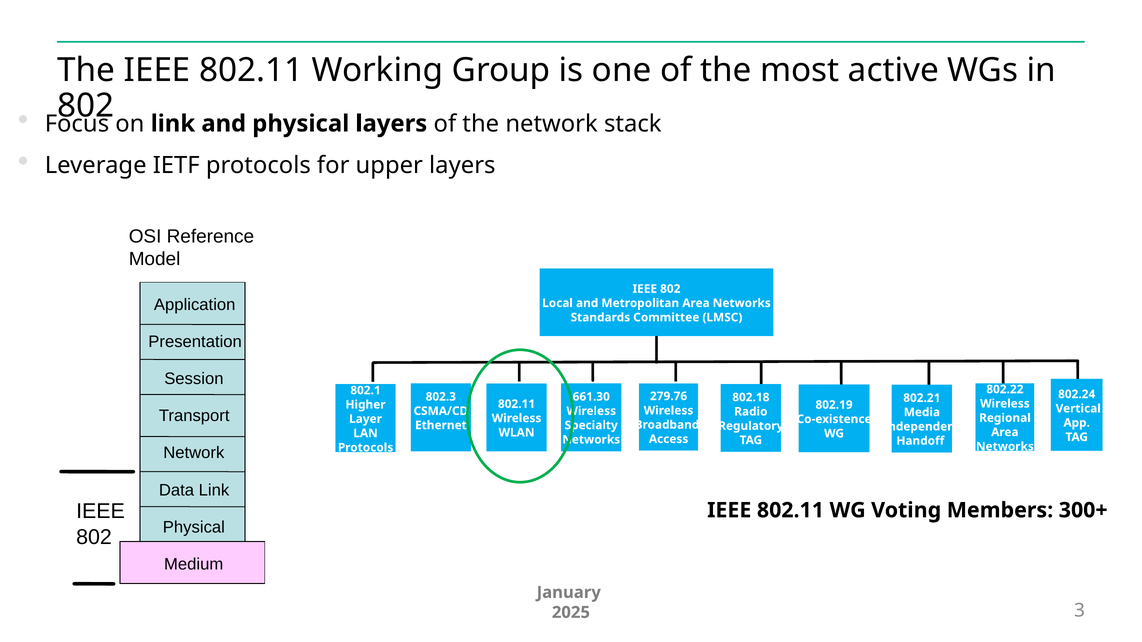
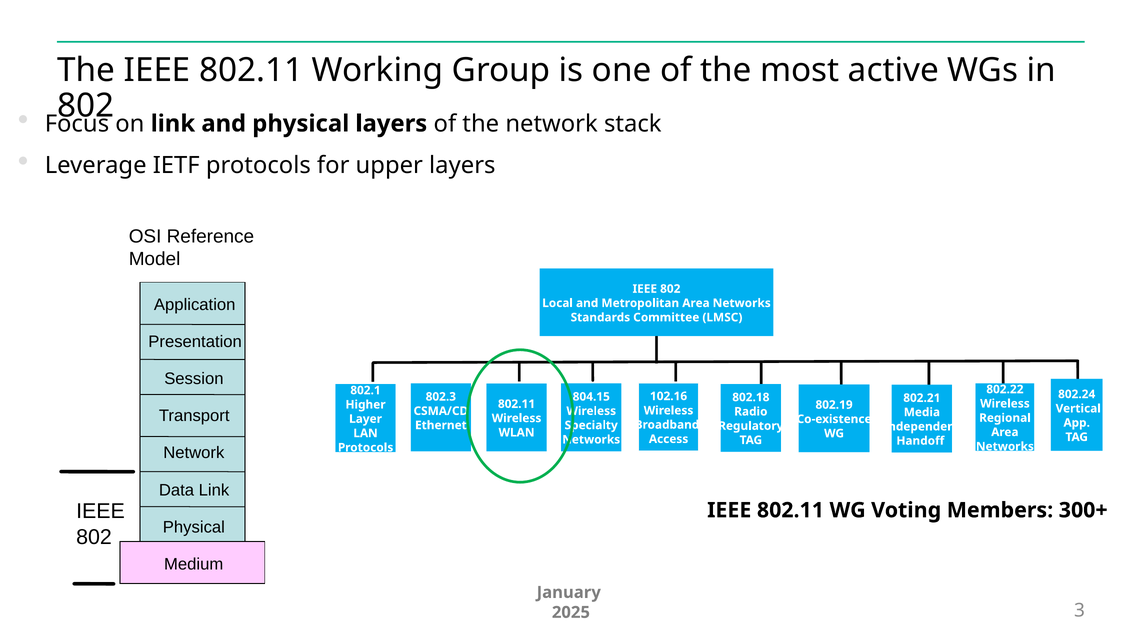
279.76: 279.76 -> 102.16
661.30: 661.30 -> 804.15
